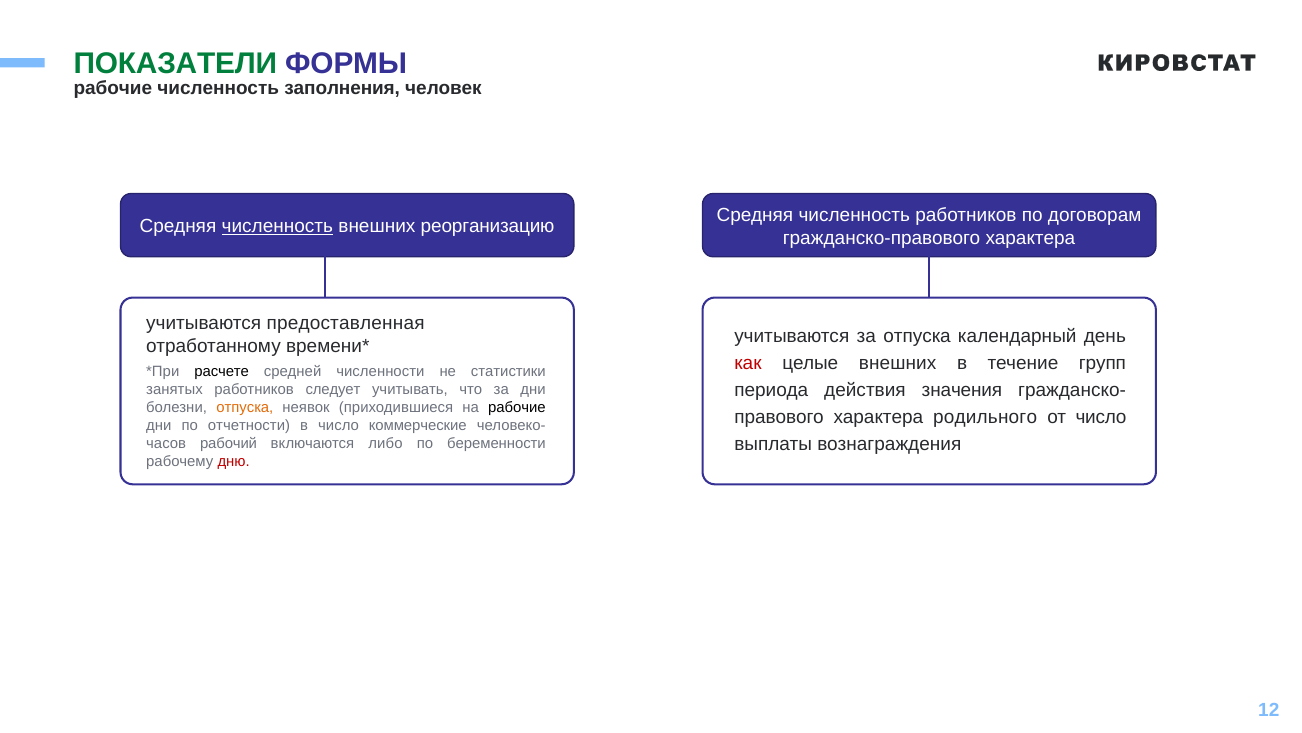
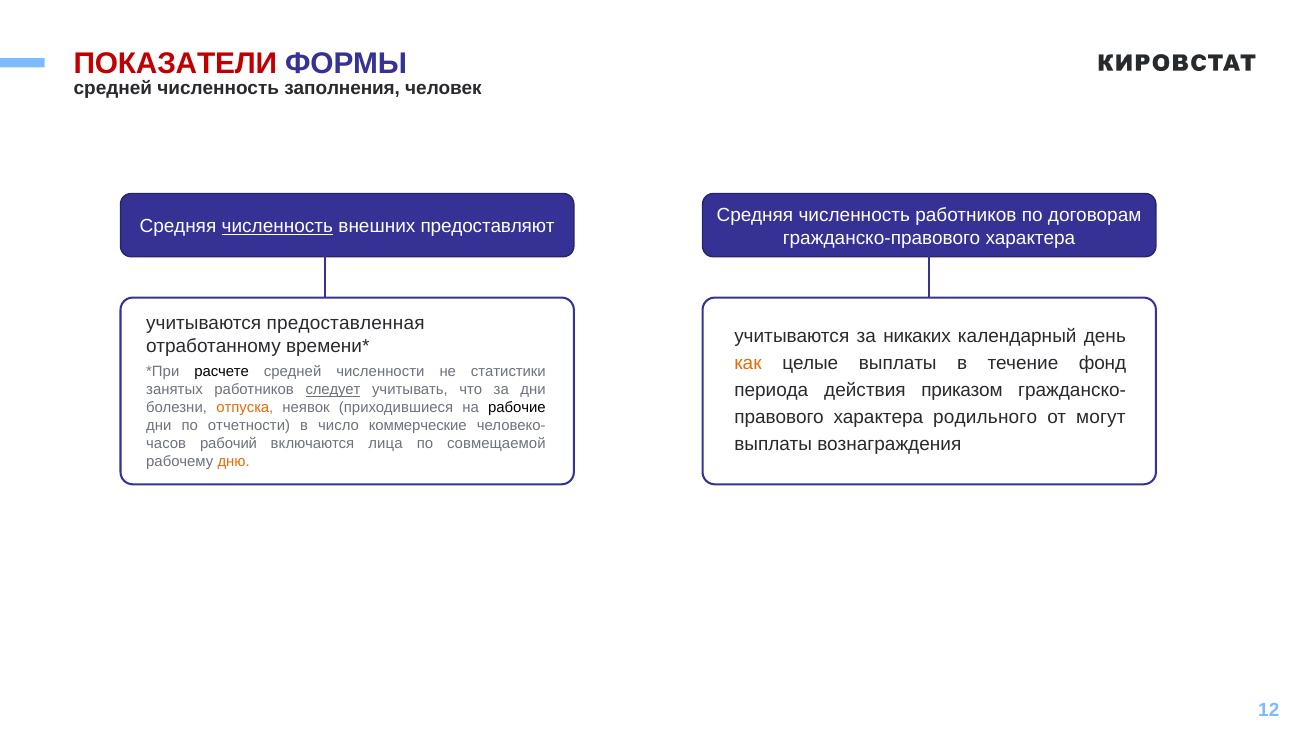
ПОКАЗАТЕЛИ colour: green -> red
рабочие at (113, 88): рабочие -> средней
реорганизацию: реорганизацию -> предоставляют
за отпуска: отпуска -> никаких
как colour: red -> orange
целые внешних: внешних -> выплаты
групп: групп -> фонд
значения: значения -> приказом
следует underline: none -> present
от число: число -> могут
либо: либо -> лица
беременности: беременности -> совмещаемой
дню colour: red -> orange
